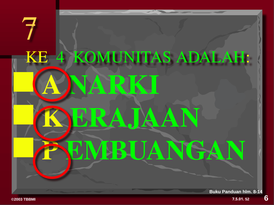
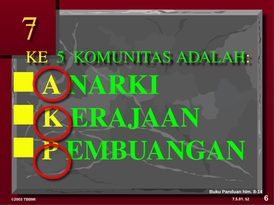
4: 4 -> 5
